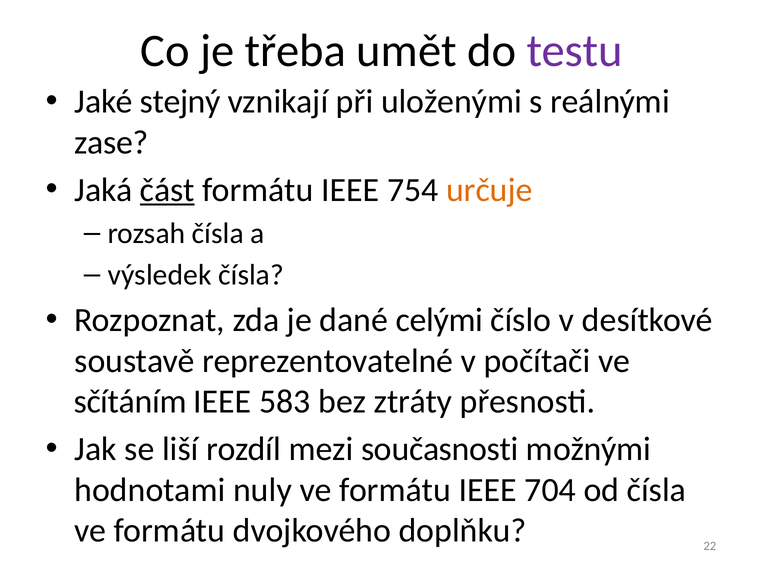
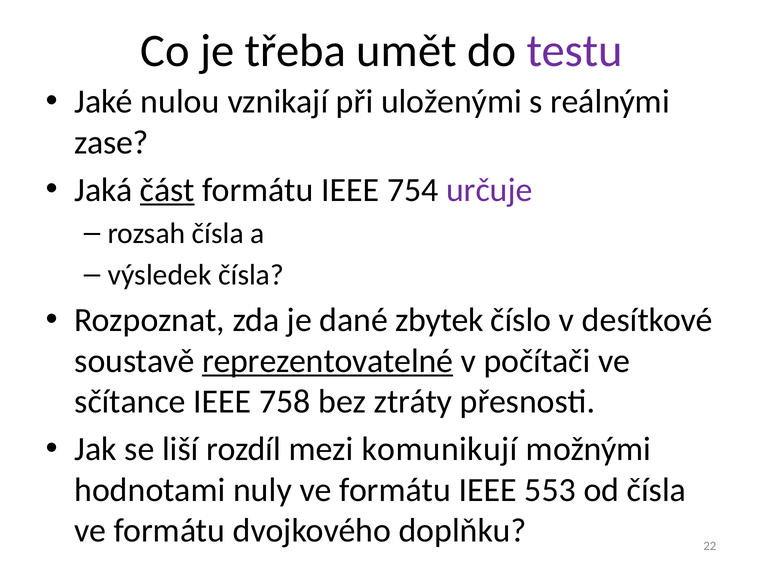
stejný: stejný -> nulou
určuje colour: orange -> purple
celými: celými -> zbytek
reprezentovatelné underline: none -> present
sčítáním: sčítáním -> sčítance
583: 583 -> 758
současnosti: současnosti -> komunikují
704: 704 -> 553
